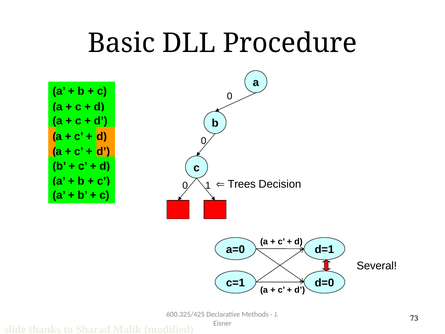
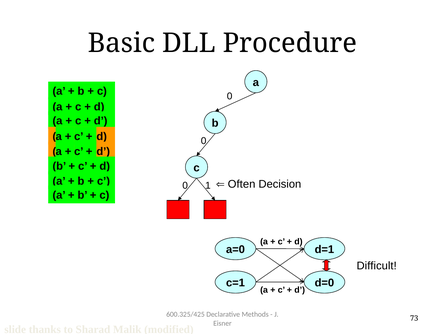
Trees: Trees -> Often
Several: Several -> Difficult
